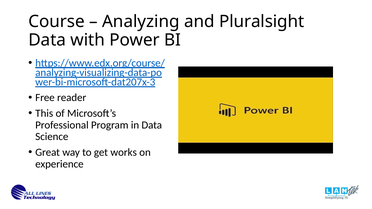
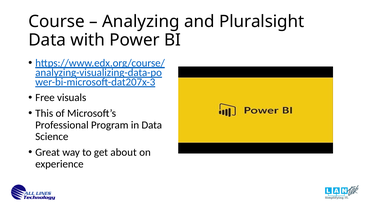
reader: reader -> visuals
works: works -> about
